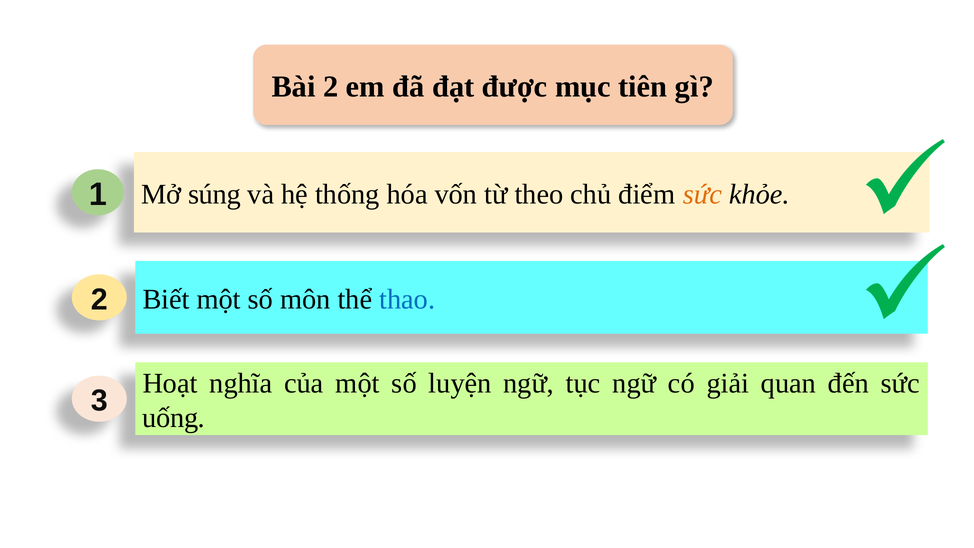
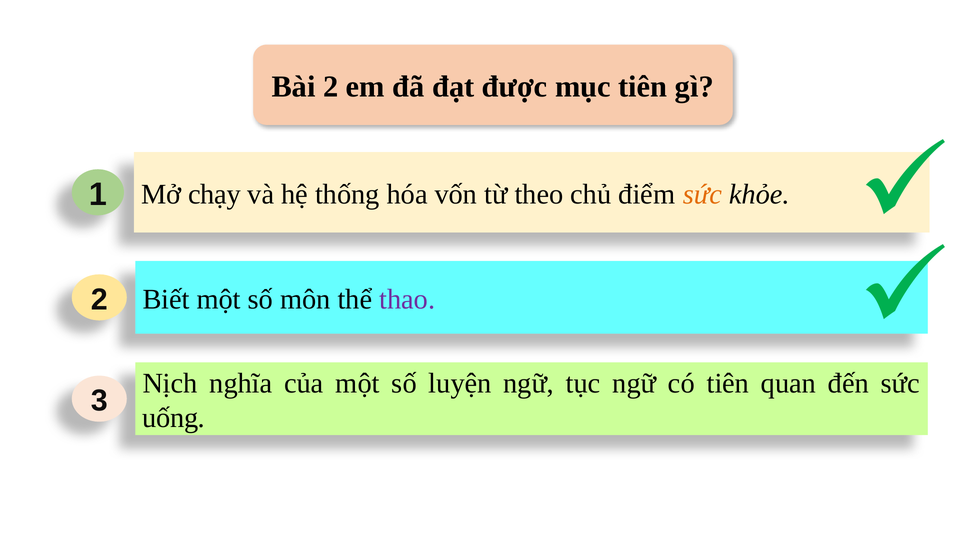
súng: súng -> chạy
thao colour: blue -> purple
Hoạt: Hoạt -> Nịch
có giải: giải -> tiên
